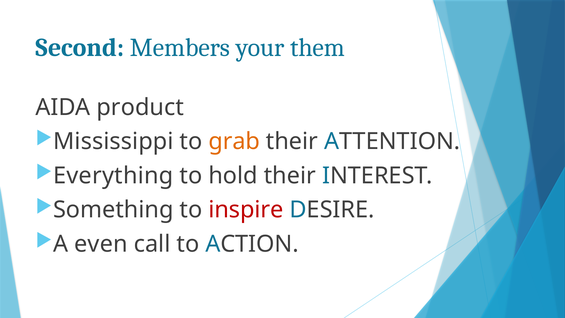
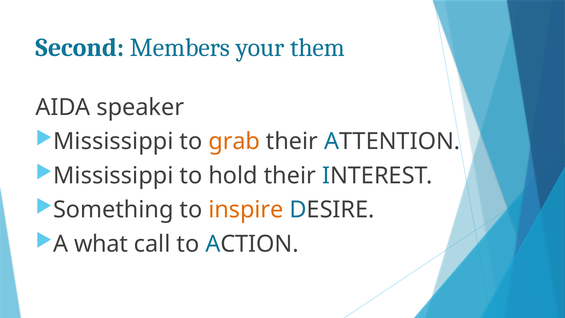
product: product -> speaker
Everything at (113, 176): Everything -> Mississippi
inspire colour: red -> orange
even: even -> what
